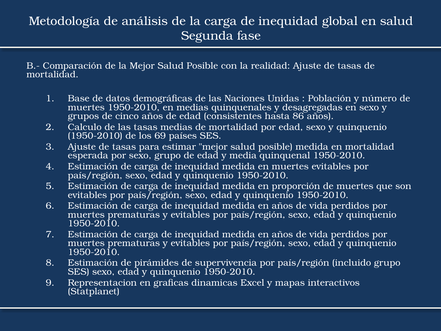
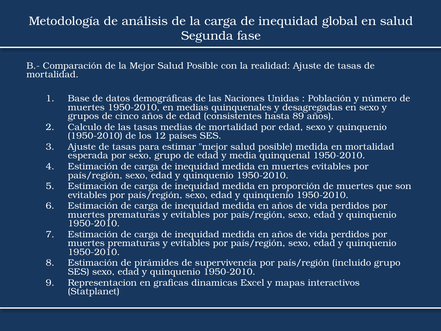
86: 86 -> 89
69: 69 -> 12
